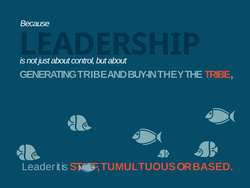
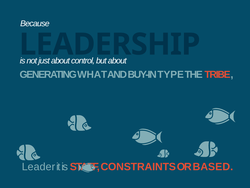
GENERATING TRIBE: TRIBE -> WHAT
THEY: THEY -> TYPE
TUMULTUOUS: TUMULTUOUS -> CONSTRAINTS
